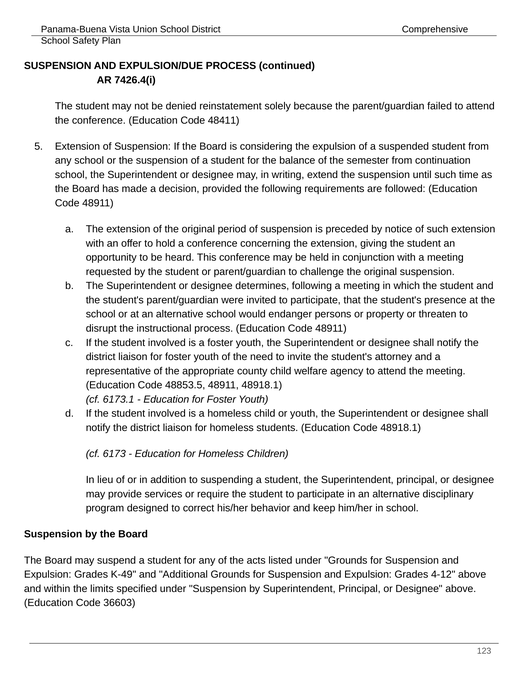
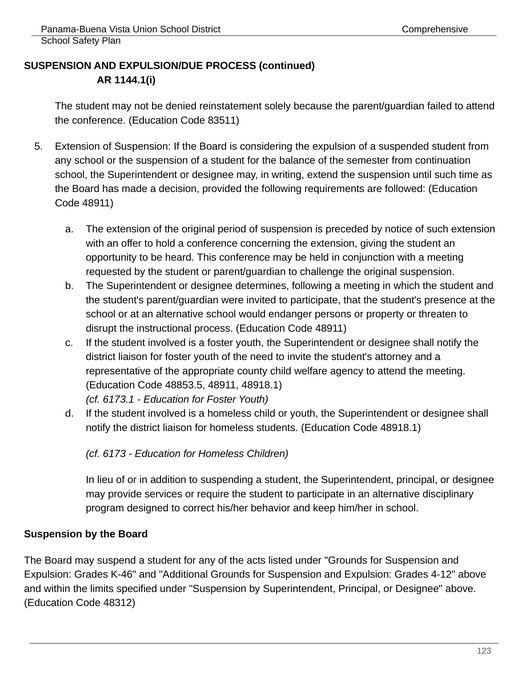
7426.4(i: 7426.4(i -> 1144.1(i
48411: 48411 -> 83511
K-49: K-49 -> K-46
36603: 36603 -> 48312
